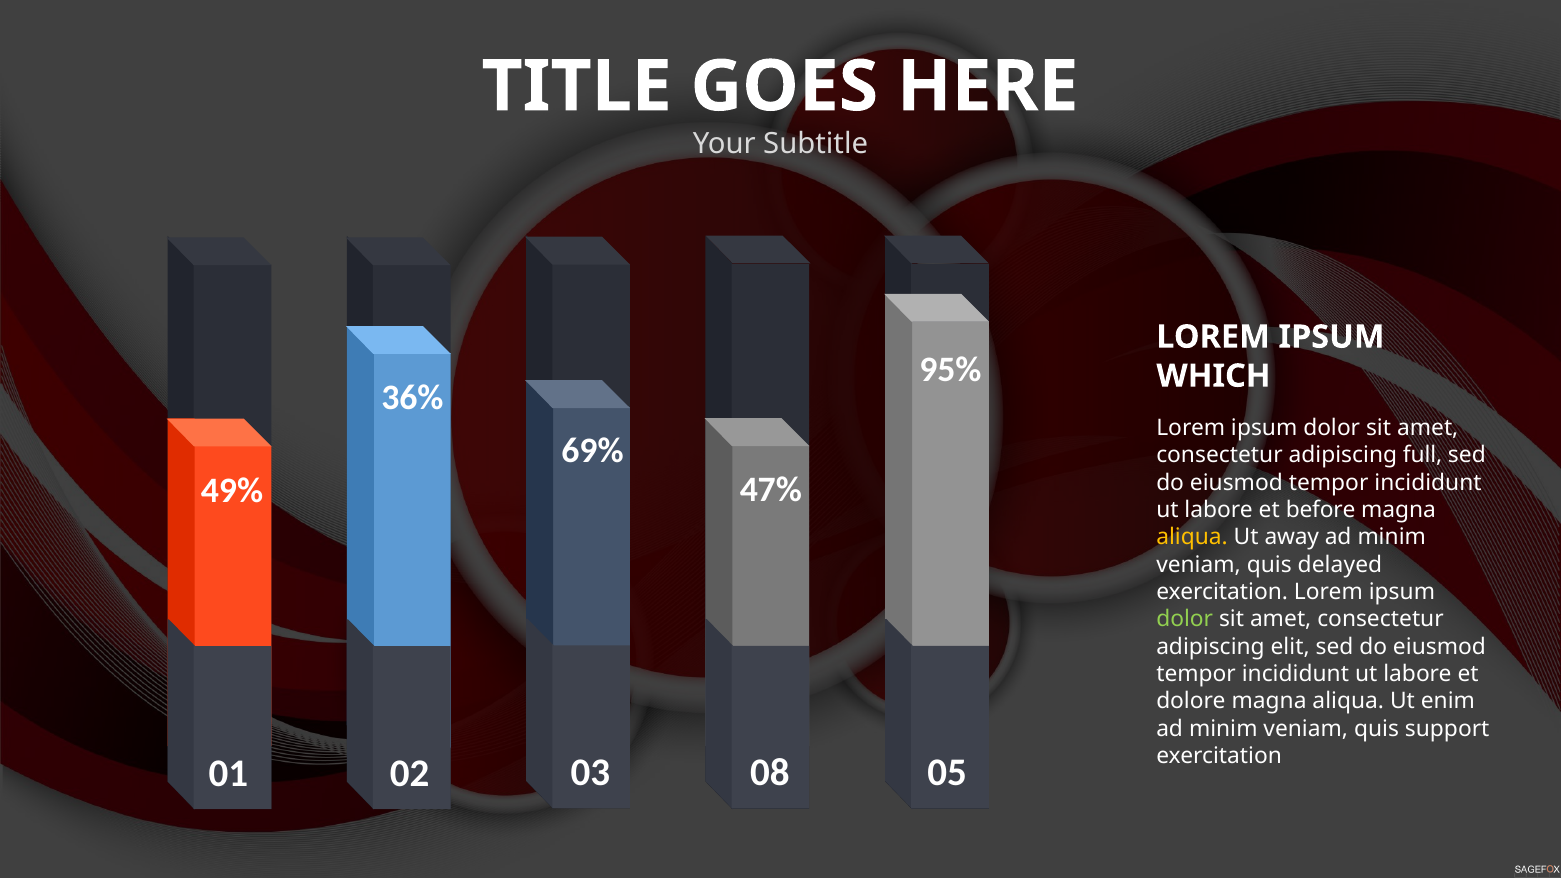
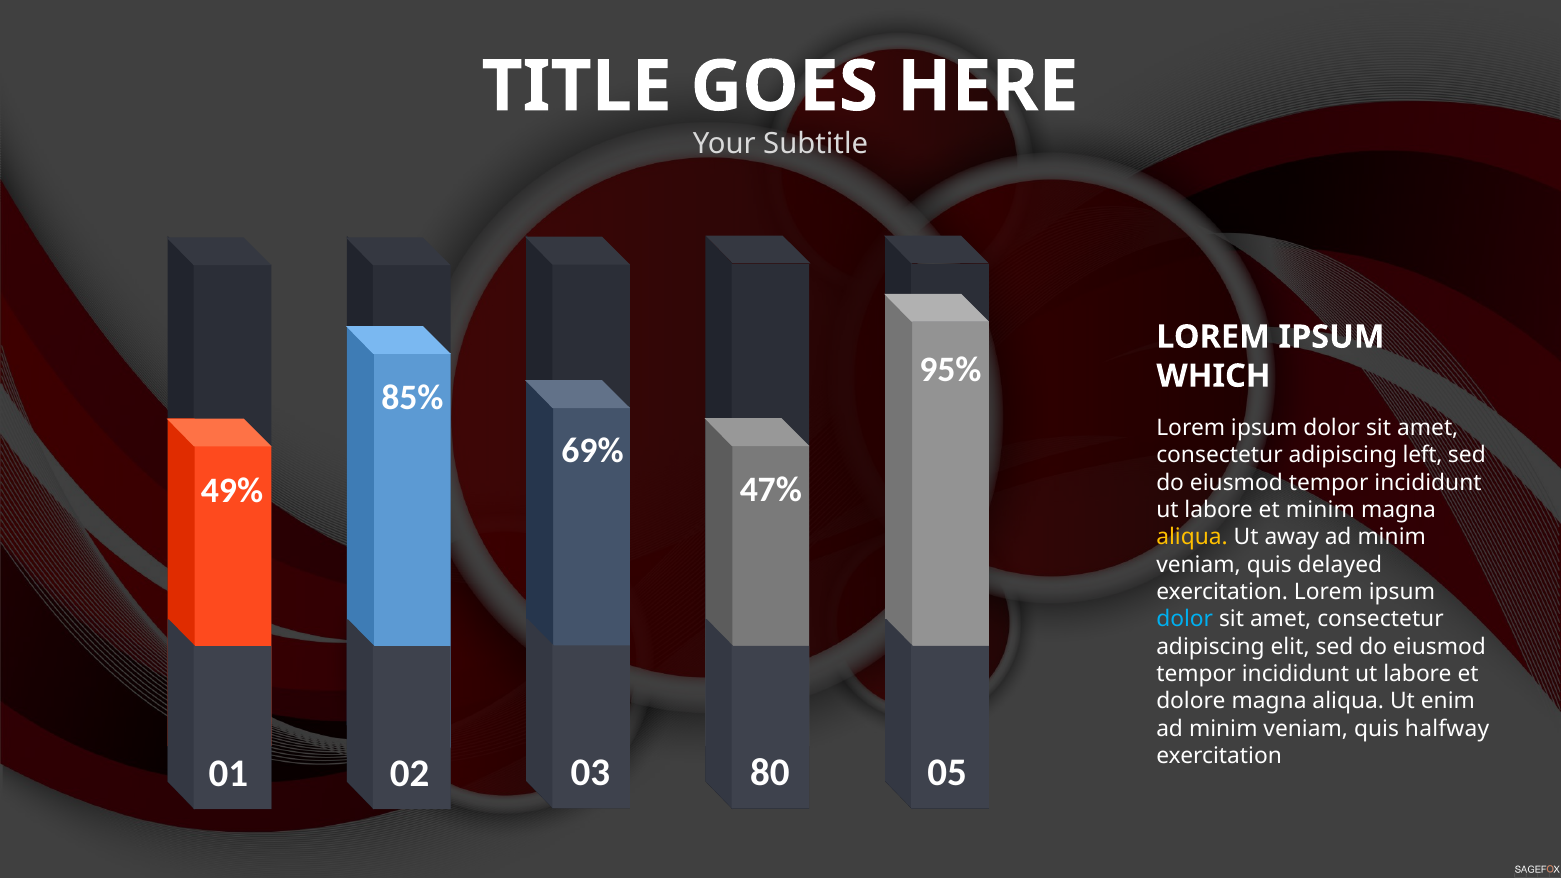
36%: 36% -> 85%
full: full -> left
et before: before -> minim
dolor at (1185, 619) colour: light green -> light blue
support: support -> halfway
08: 08 -> 80
